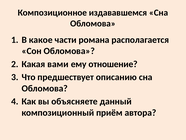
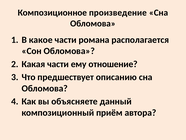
издававшемся: издававшемся -> произведение
Какая вами: вами -> части
